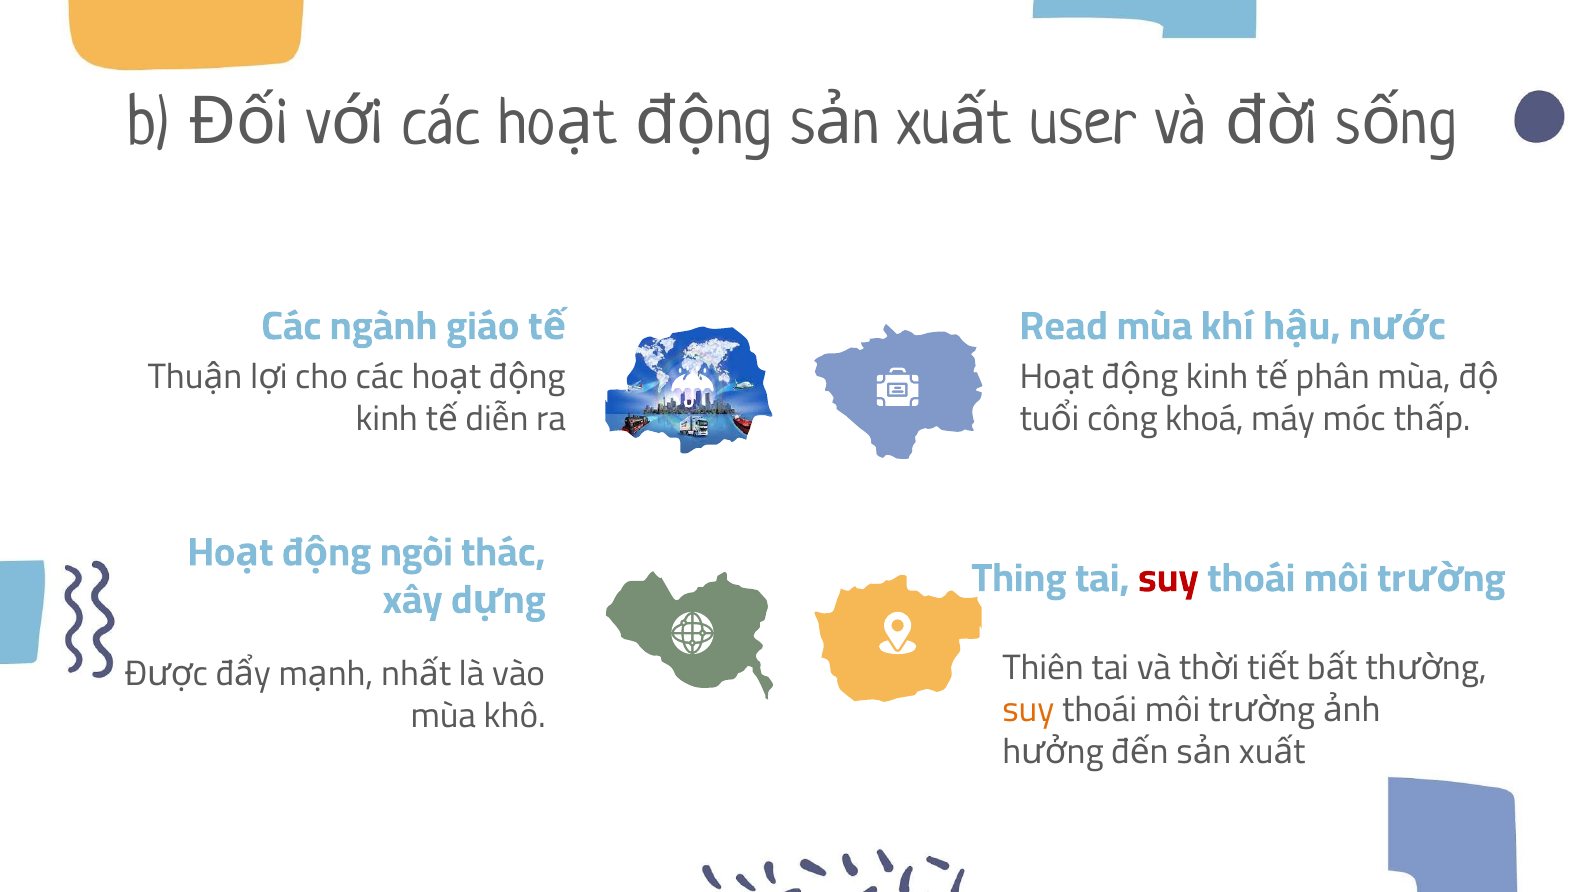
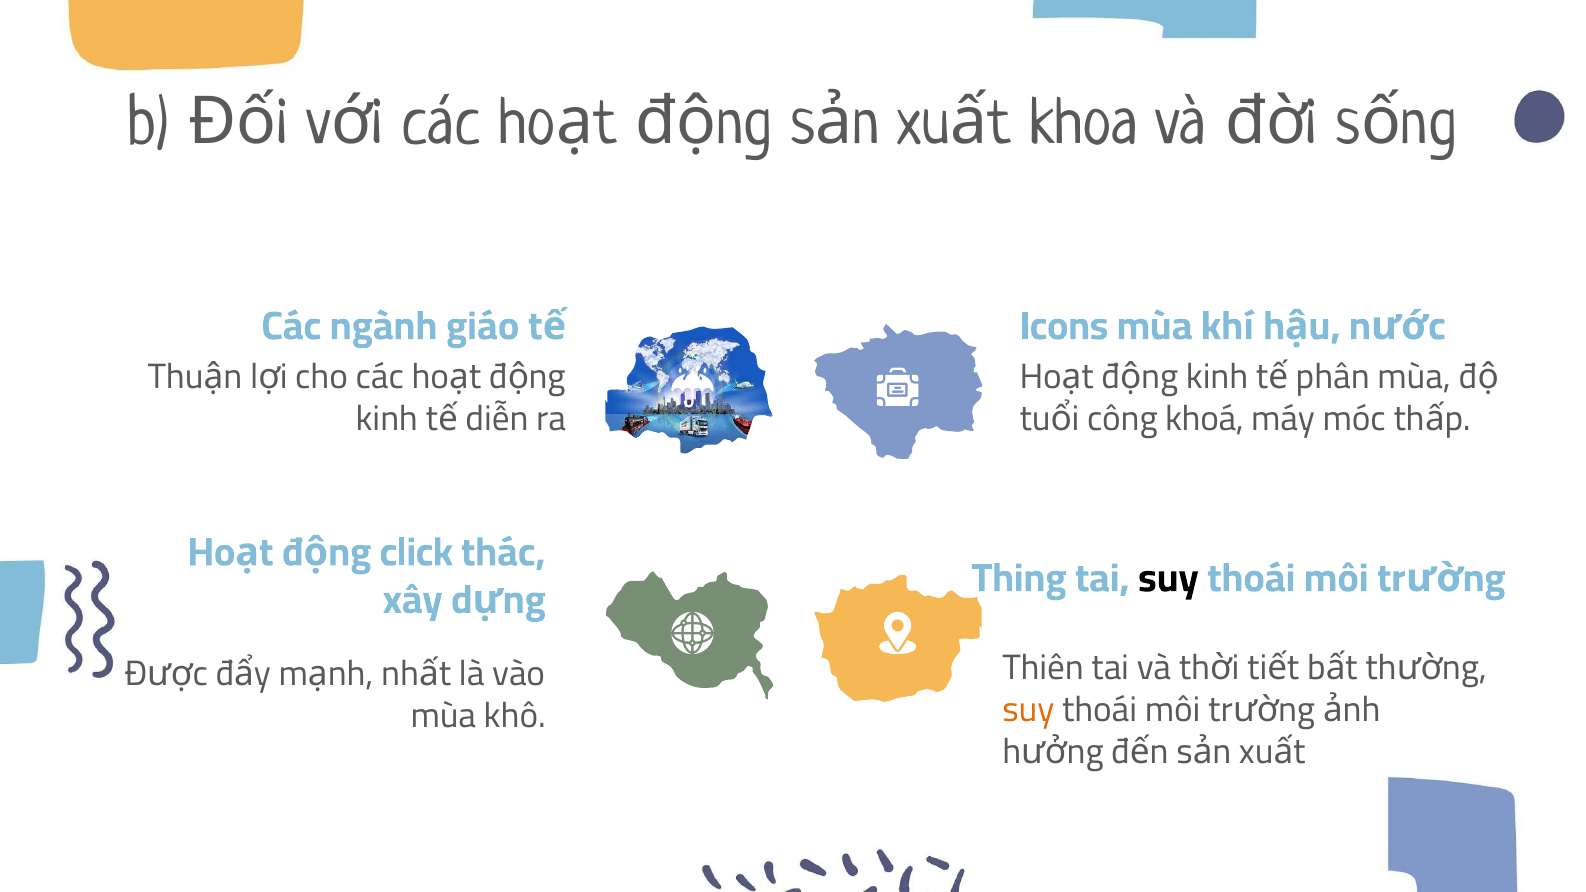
user: user -> khoa
Read: Read -> Icons
ngòi: ngòi -> click
suy at (1168, 578) colour: red -> black
